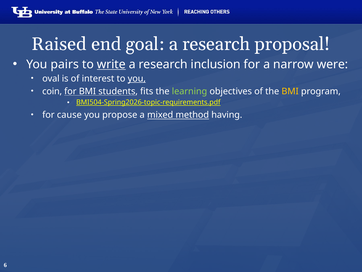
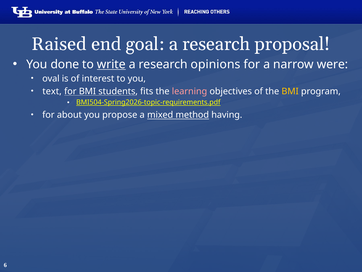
pairs: pairs -> done
inclusion: inclusion -> opinions
you at (137, 78) underline: present -> none
coin: coin -> text
learning colour: light green -> pink
cause: cause -> about
